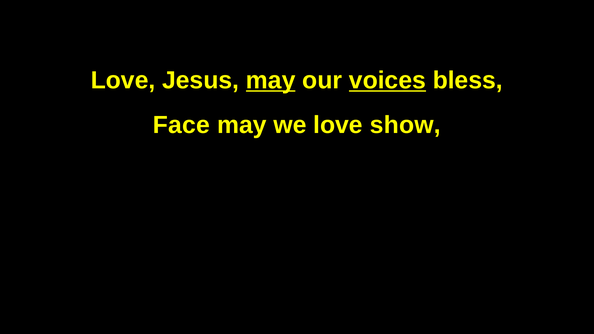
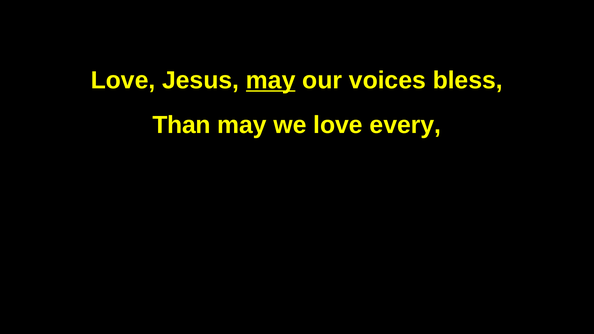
voices underline: present -> none
Face: Face -> Than
show: show -> every
